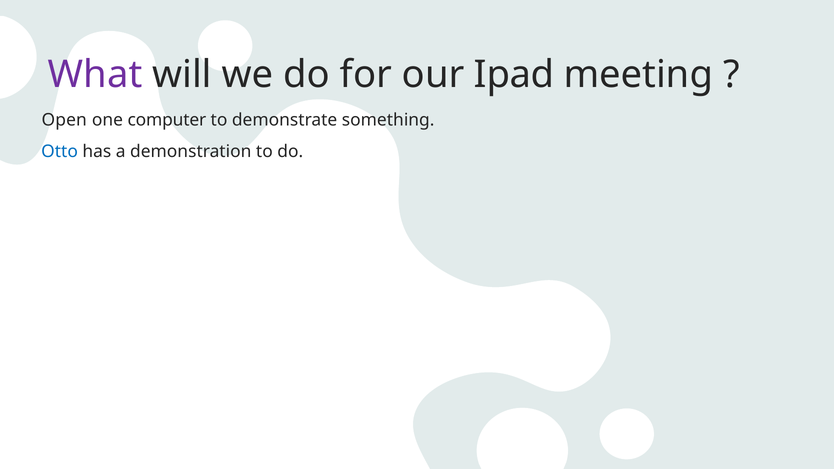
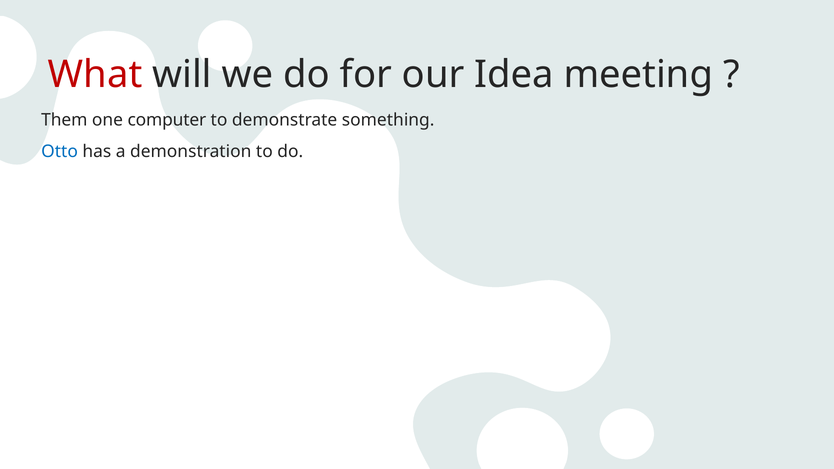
What colour: purple -> red
Ipad: Ipad -> Idea
Open: Open -> Them
